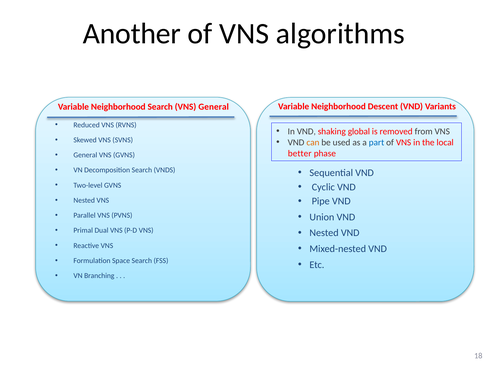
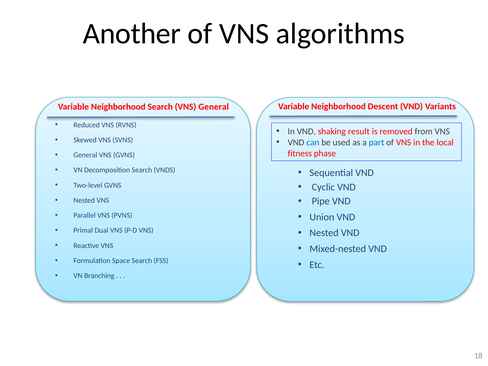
global: global -> result
can colour: orange -> blue
better: better -> fitness
